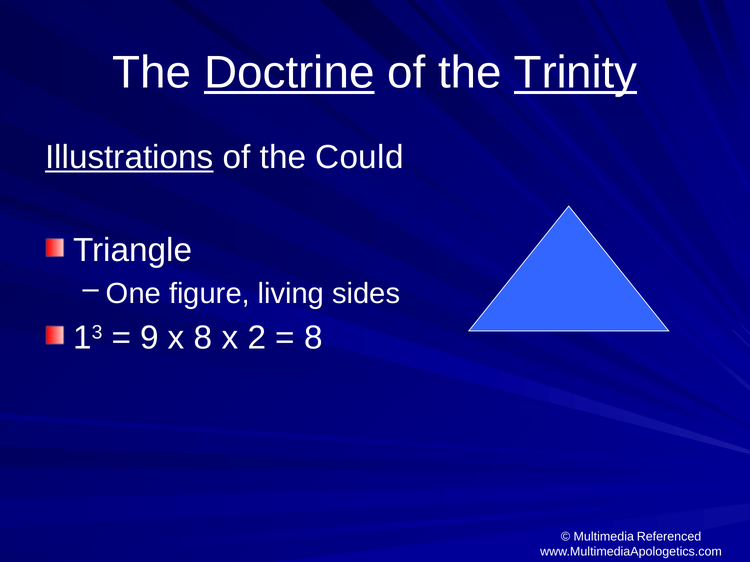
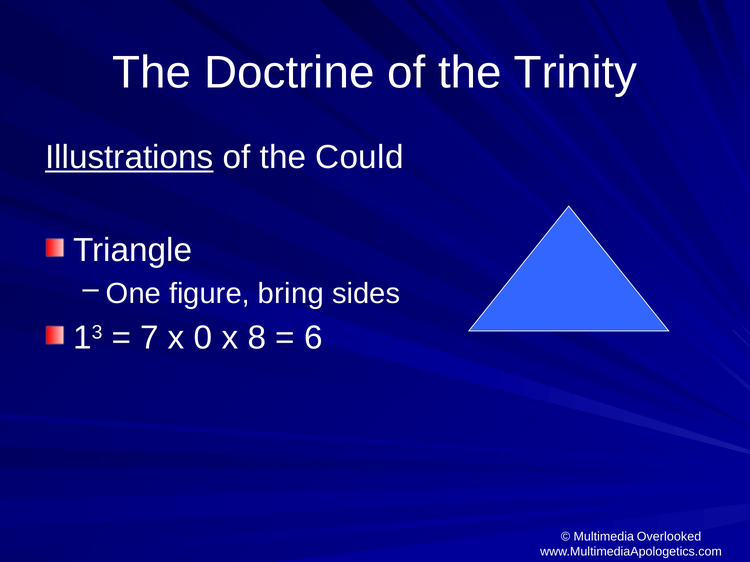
Doctrine underline: present -> none
Trinity underline: present -> none
living: living -> bring
9: 9 -> 7
x 8: 8 -> 0
2: 2 -> 8
8 at (313, 338): 8 -> 6
Referenced: Referenced -> Overlooked
